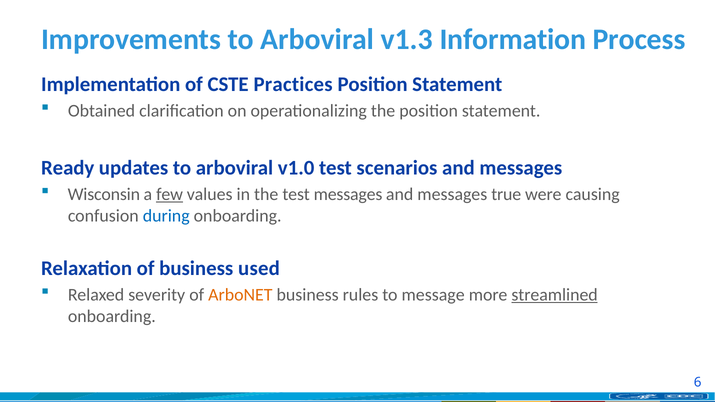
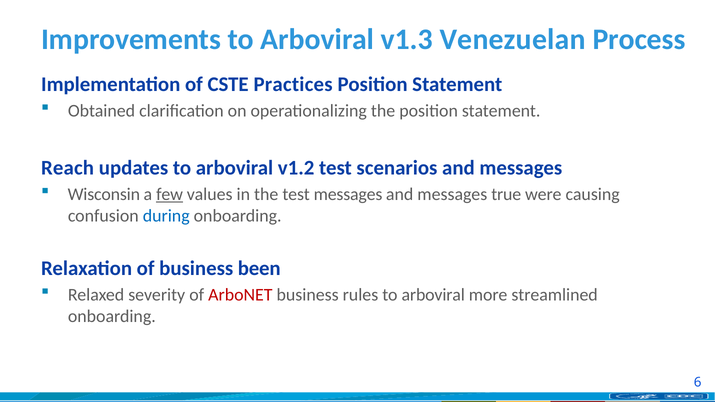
Information: Information -> Venezuelan
Ready: Ready -> Reach
v1.0: v1.0 -> v1.2
used: used -> been
ArboNET colour: orange -> red
rules to message: message -> arboviral
streamlined underline: present -> none
